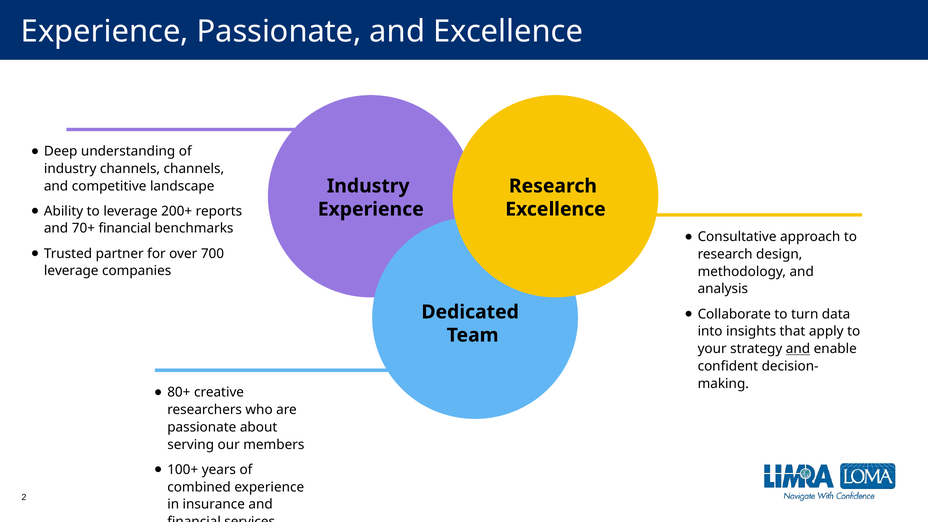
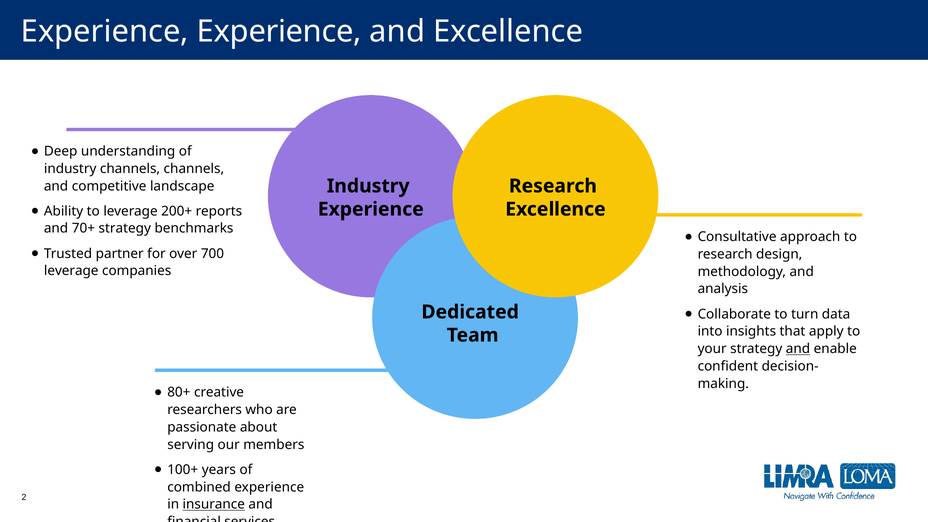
Experience Passionate: Passionate -> Experience
70+ financial: financial -> strategy
insurance underline: none -> present
